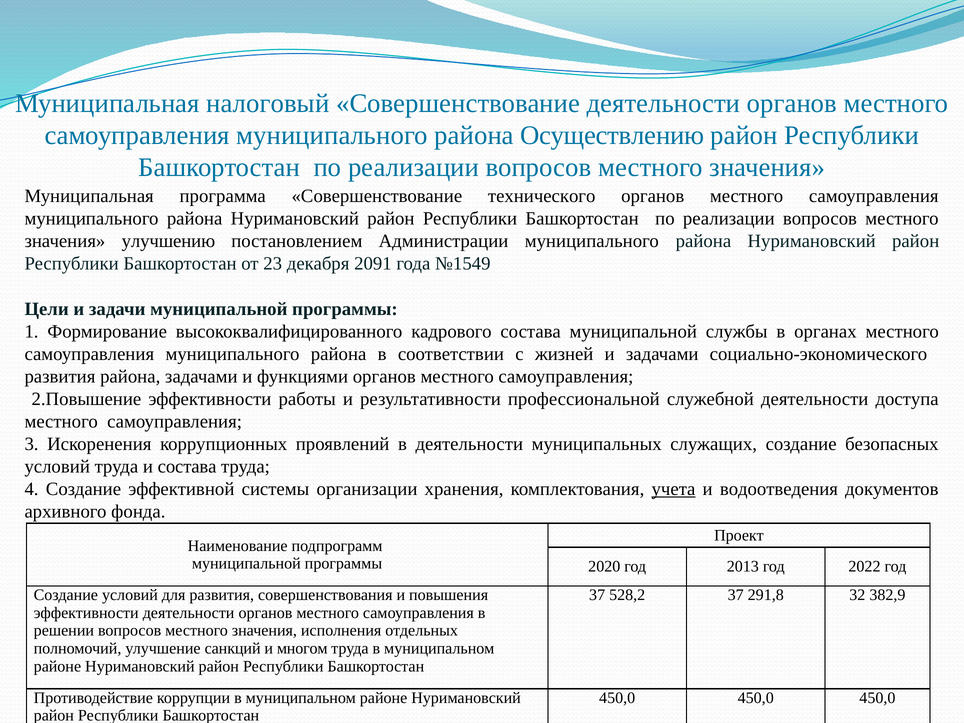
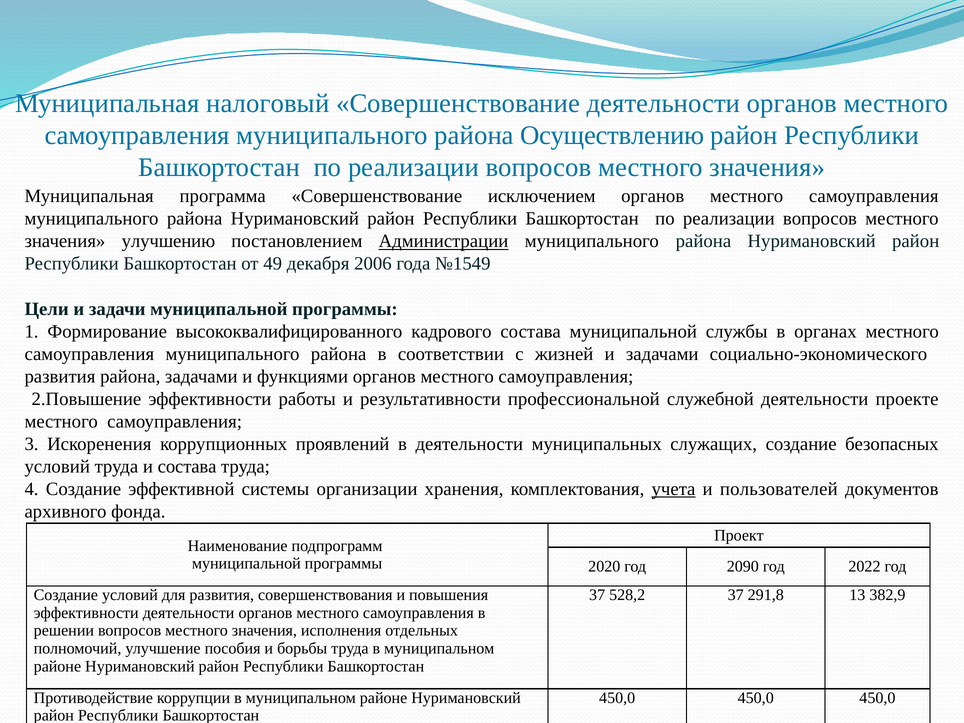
технического: технического -> исключением
Администрации underline: none -> present
23: 23 -> 49
2091: 2091 -> 2006
доступа: доступа -> проекте
водоотведения: водоотведения -> пользователей
2013: 2013 -> 2090
32: 32 -> 13
санкций: санкций -> пособия
многом: многом -> борьбы
